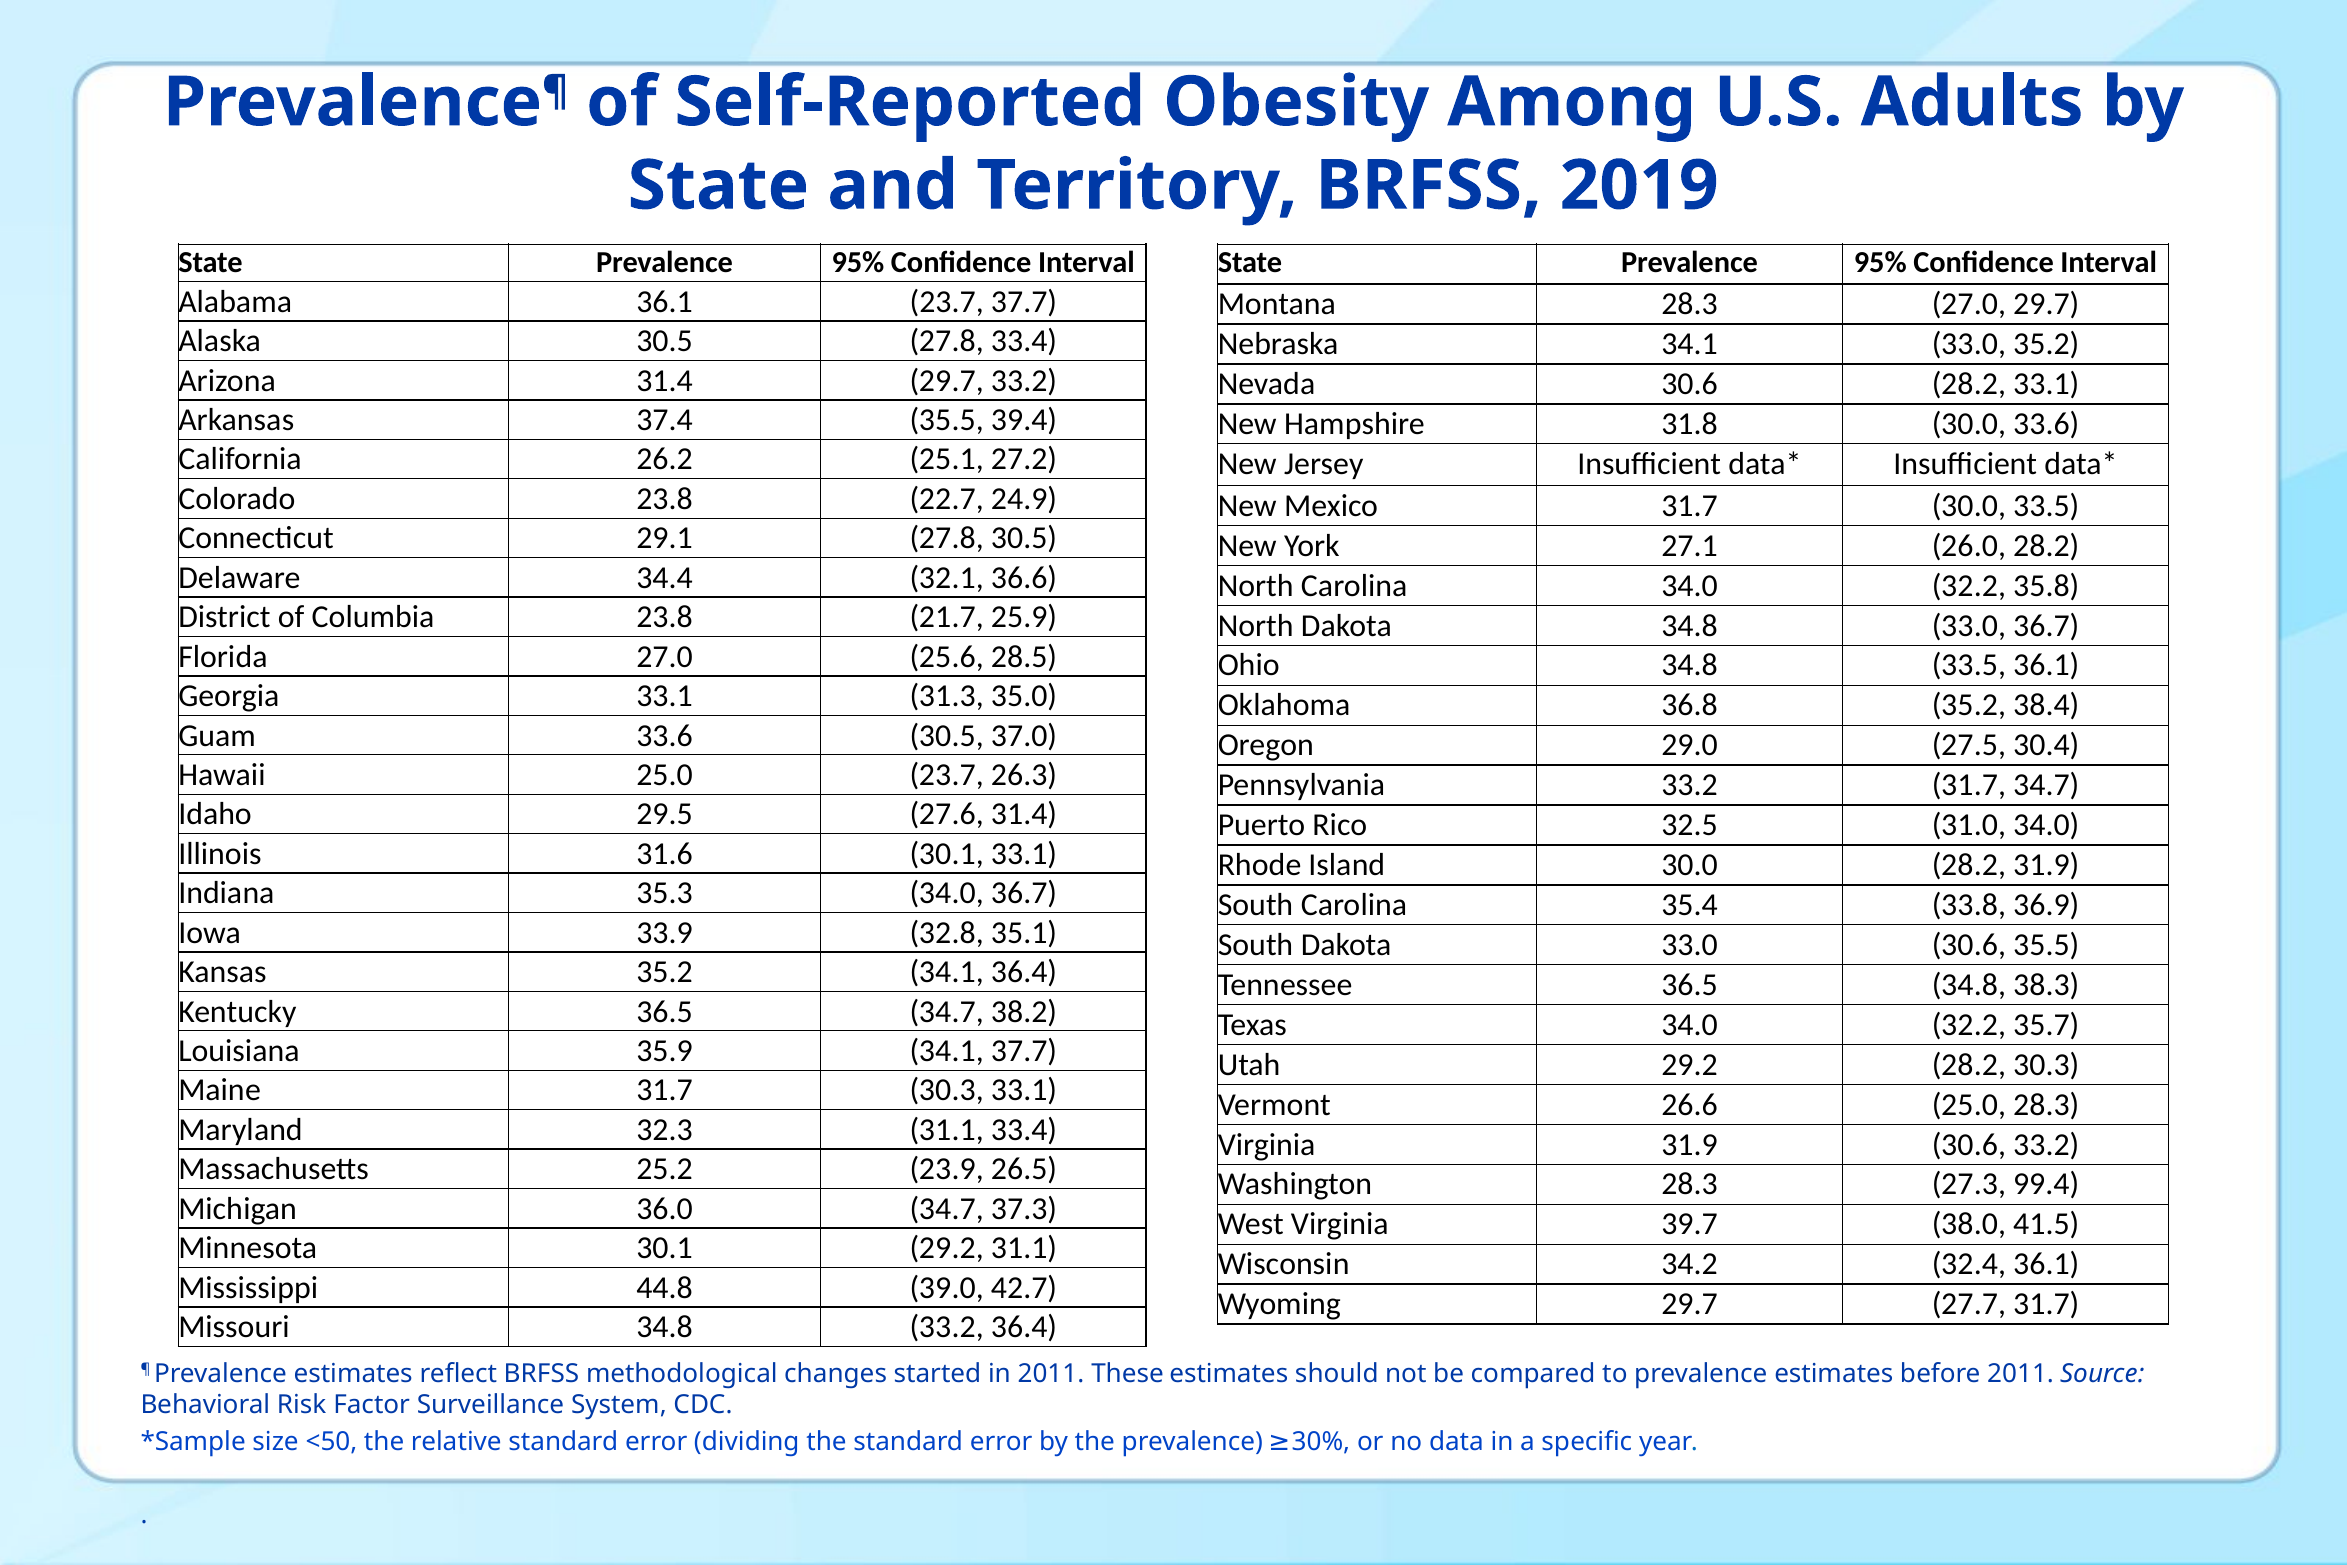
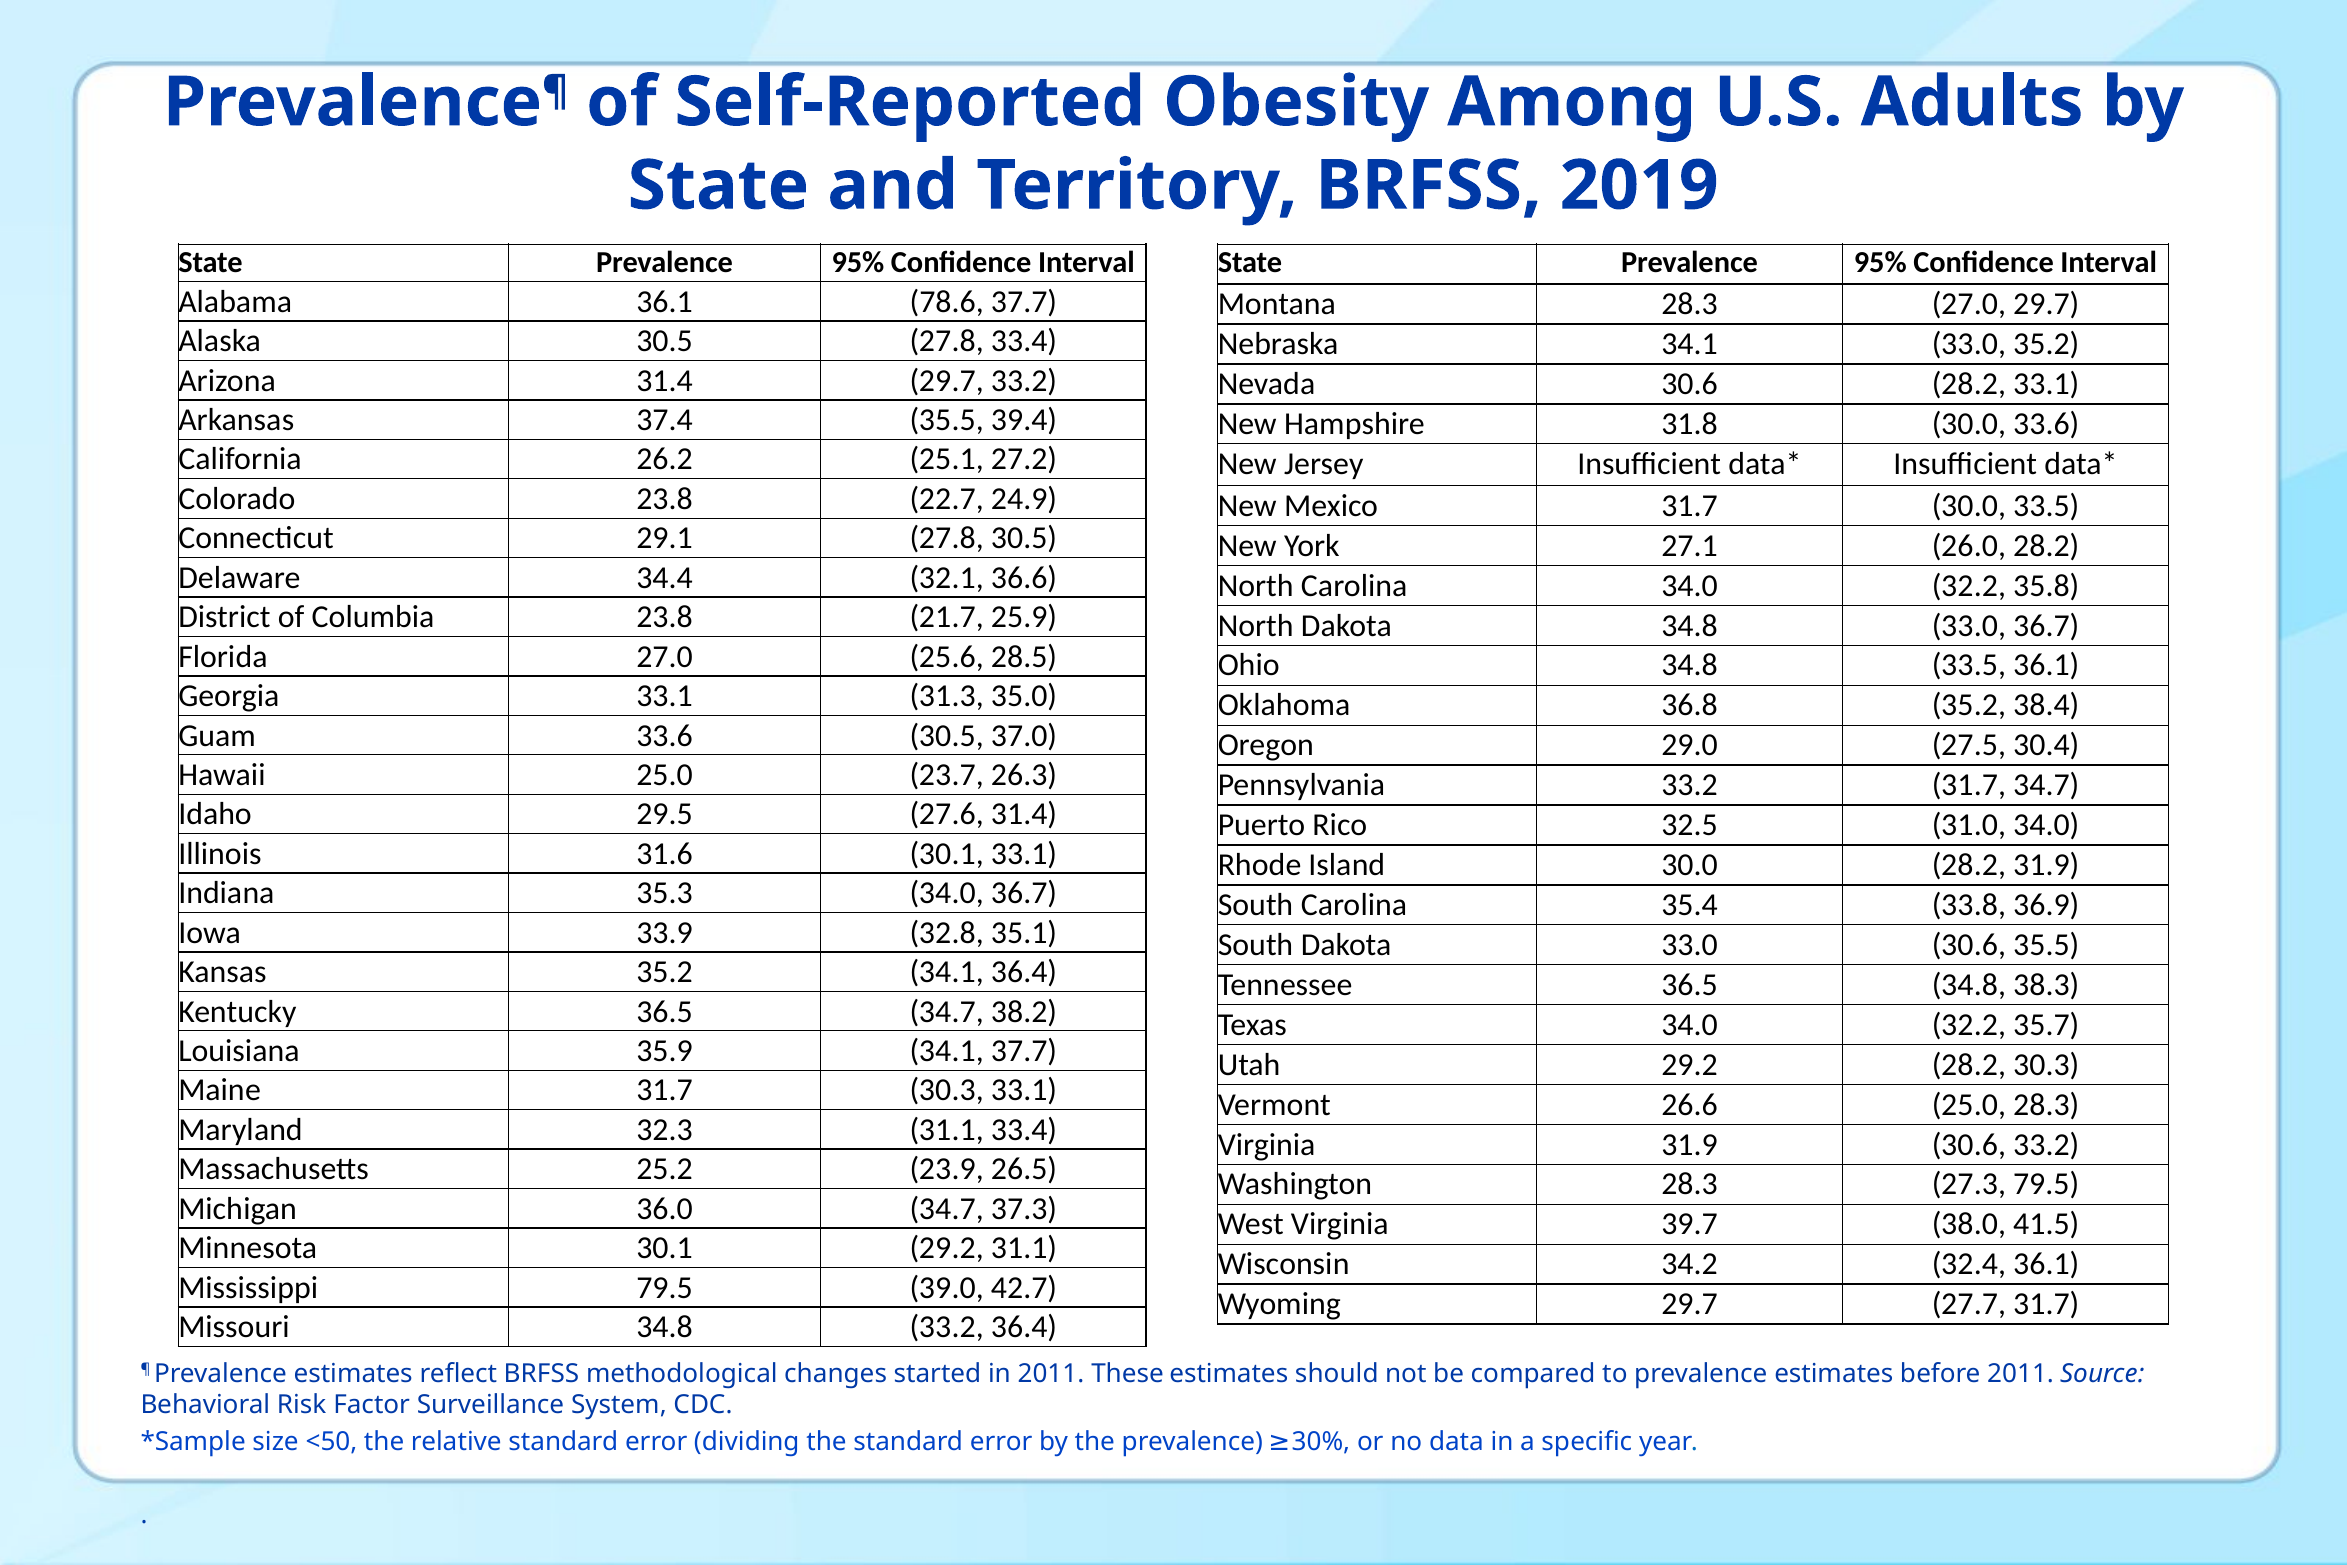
36.1 23.7: 23.7 -> 78.6
27.3 99.4: 99.4 -> 79.5
Mississippi 44.8: 44.8 -> 79.5
